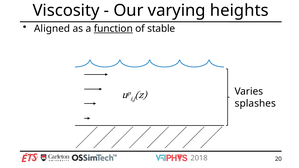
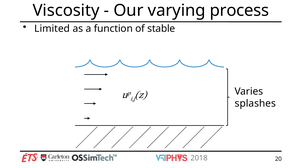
heights: heights -> process
Aligned: Aligned -> Limited
function underline: present -> none
